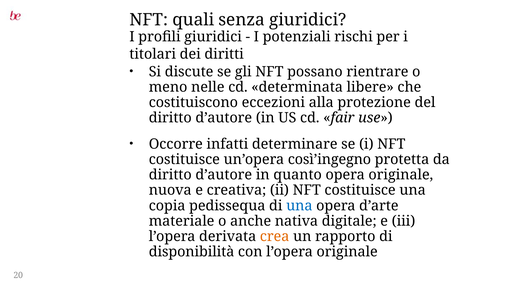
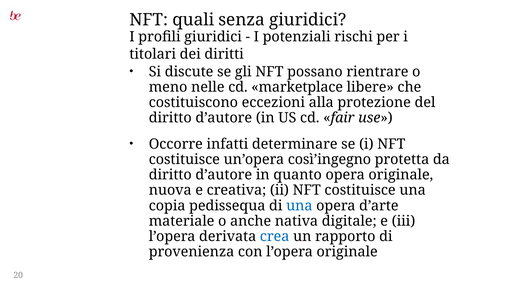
determinata: determinata -> marketplace
crea colour: orange -> blue
disponibilità: disponibilità -> provenienza
